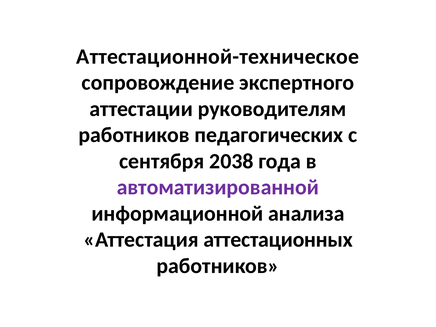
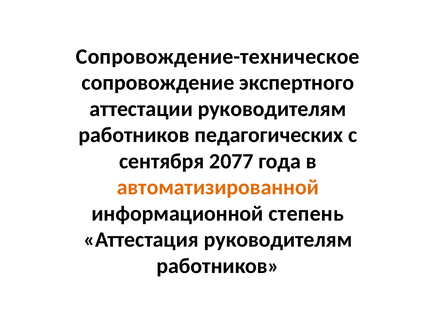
Аттестационной-техническое: Аттестационной-техническое -> Сопровождение-техническое
2038: 2038 -> 2077
автоматизированной colour: purple -> orange
анализа: анализа -> степень
Аттестация аттестационных: аттестационных -> руководителям
